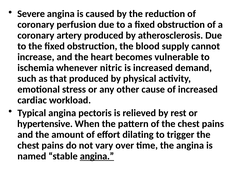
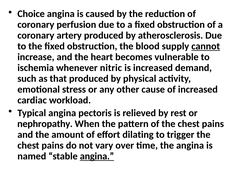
Severe: Severe -> Choice
cannot underline: none -> present
hypertensive: hypertensive -> nephropathy
